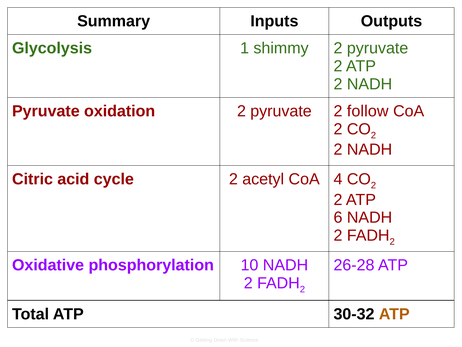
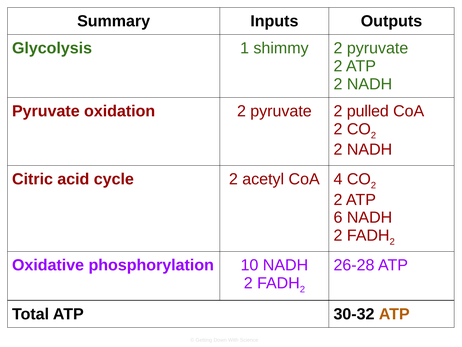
follow: follow -> pulled
